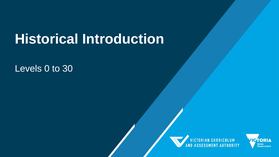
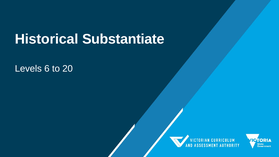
Introduction: Introduction -> Substantiate
0: 0 -> 6
30: 30 -> 20
